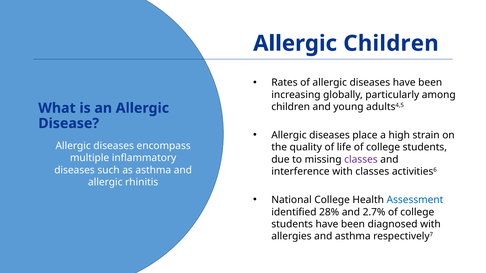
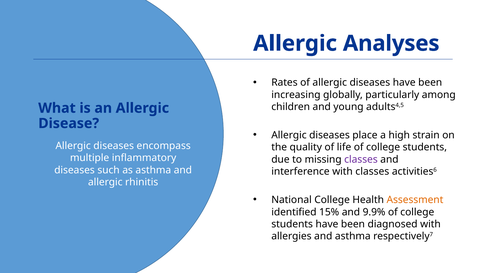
Allergic Children: Children -> Analyses
Assessment colour: blue -> orange
28%: 28% -> 15%
2.7%: 2.7% -> 9.9%
